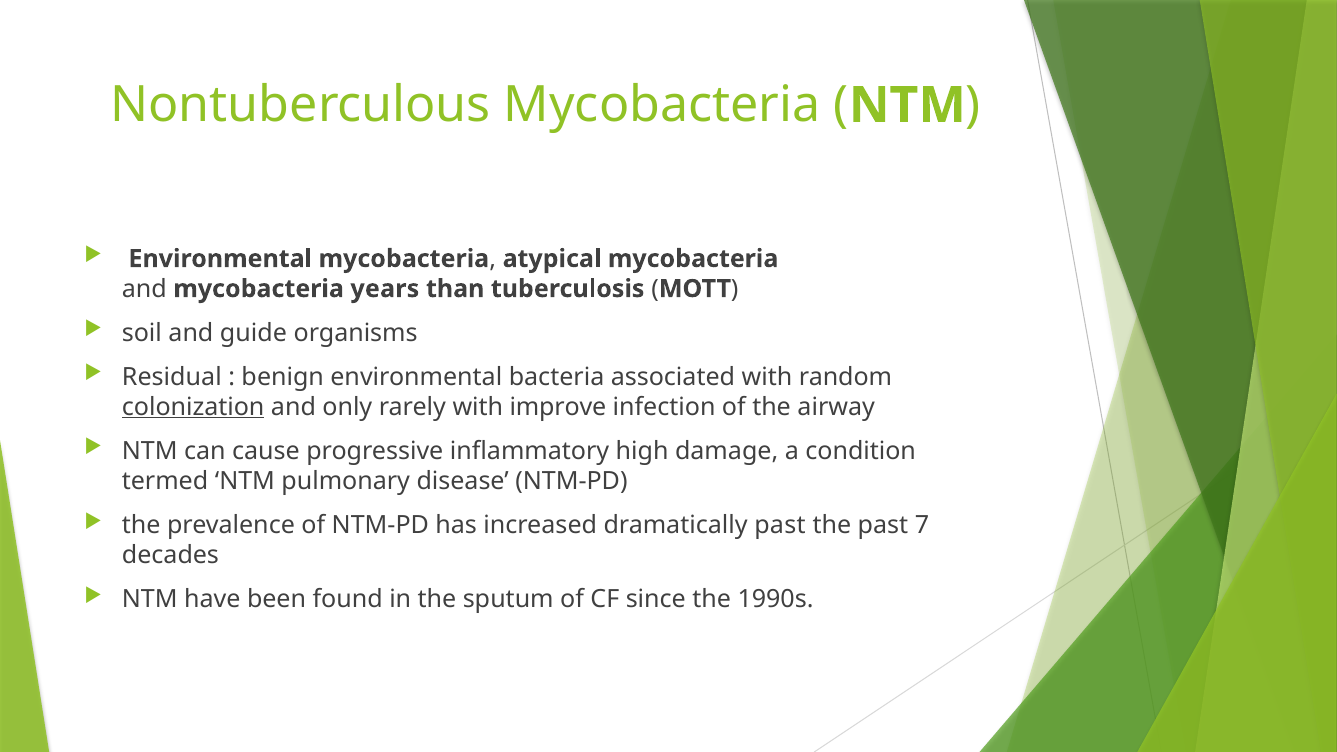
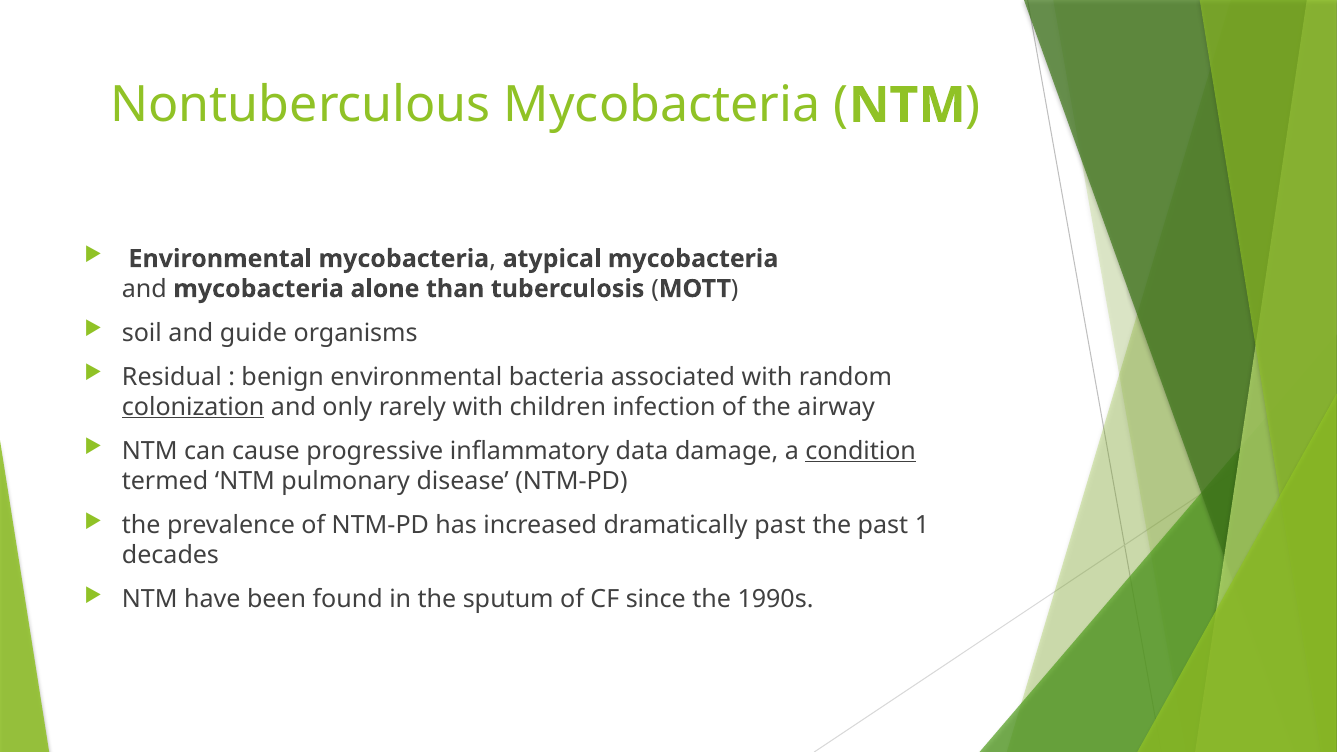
years: years -> alone
improve: improve -> children
high: high -> data
condition underline: none -> present
7: 7 -> 1
